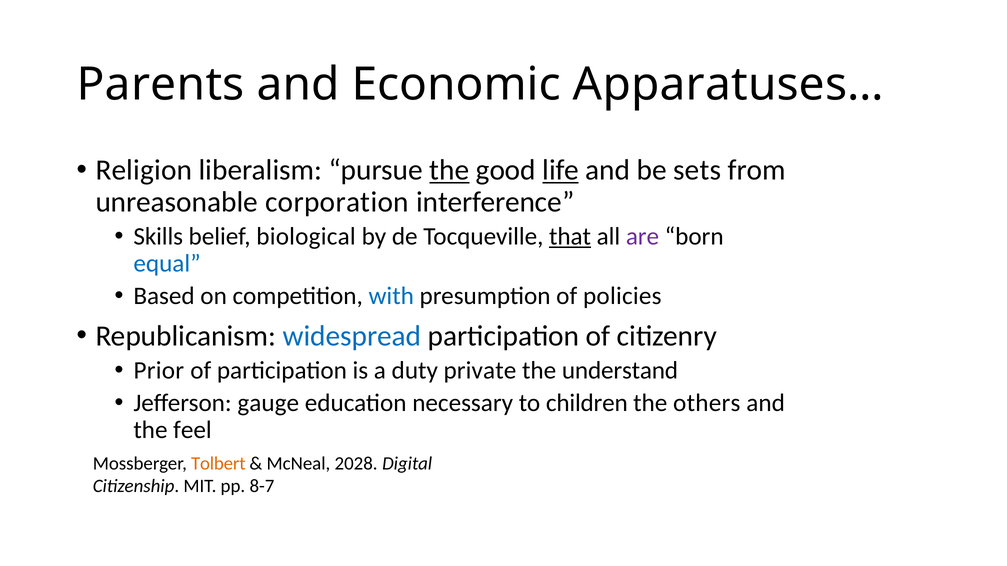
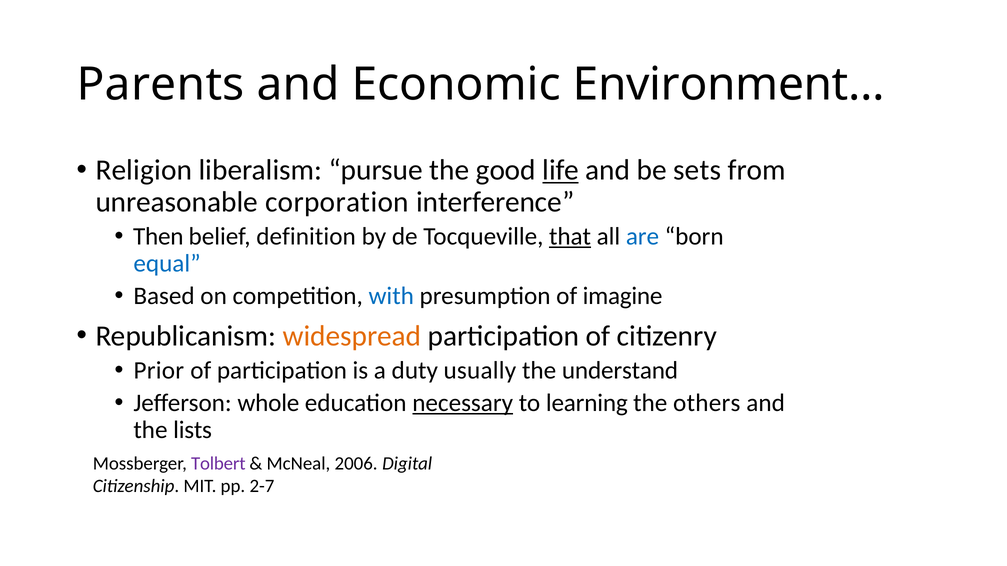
Apparatuses…: Apparatuses… -> Environment…
the at (449, 170) underline: present -> none
Skills: Skills -> Then
biological: biological -> definition
are colour: purple -> blue
policies: policies -> imagine
widespread colour: blue -> orange
private: private -> usually
gauge: gauge -> whole
necessary underline: none -> present
children: children -> learning
feel: feel -> lists
Tolbert colour: orange -> purple
2028: 2028 -> 2006
8-7: 8-7 -> 2-7
